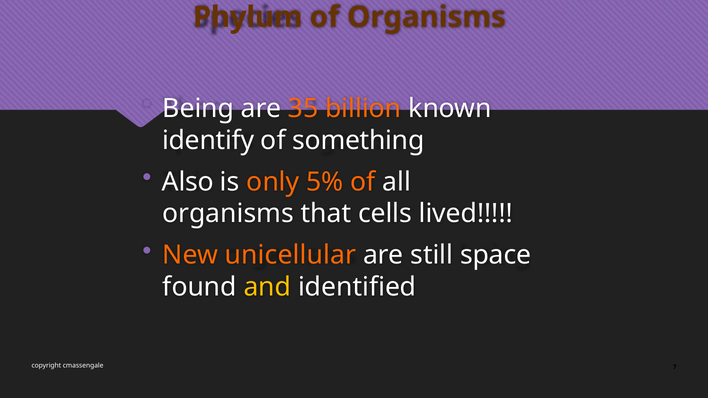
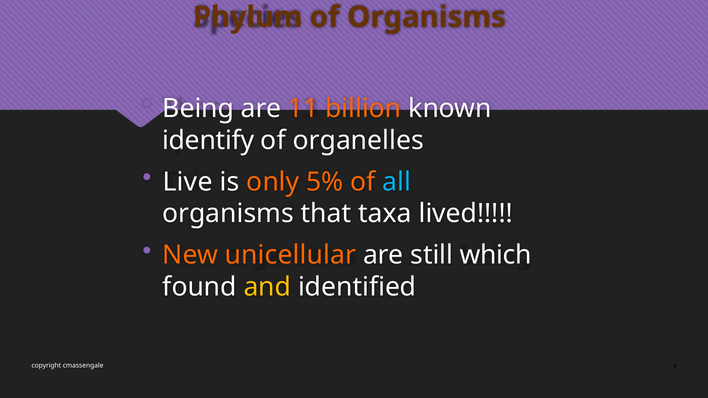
35: 35 -> 11
something: something -> organelles
Also: Also -> Live
all colour: white -> light blue
cells: cells -> taxa
space: space -> which
